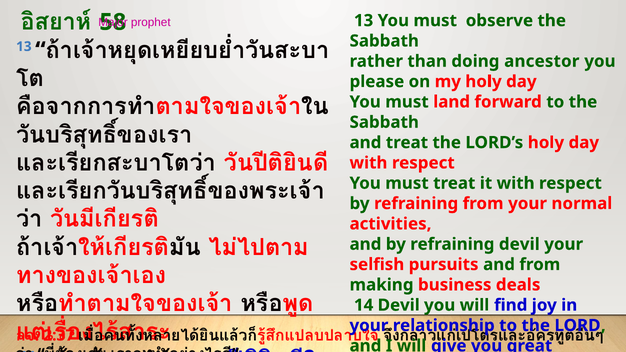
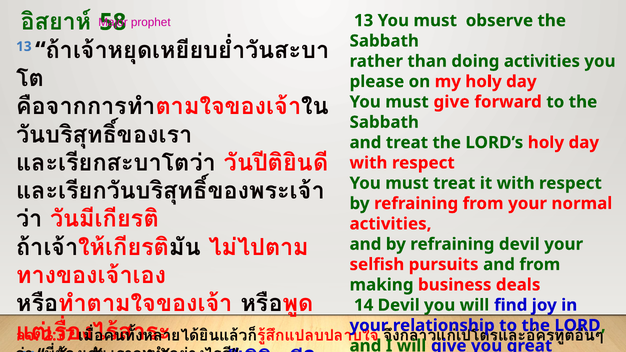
doing ancestor: ancestor -> activities
must land: land -> give
